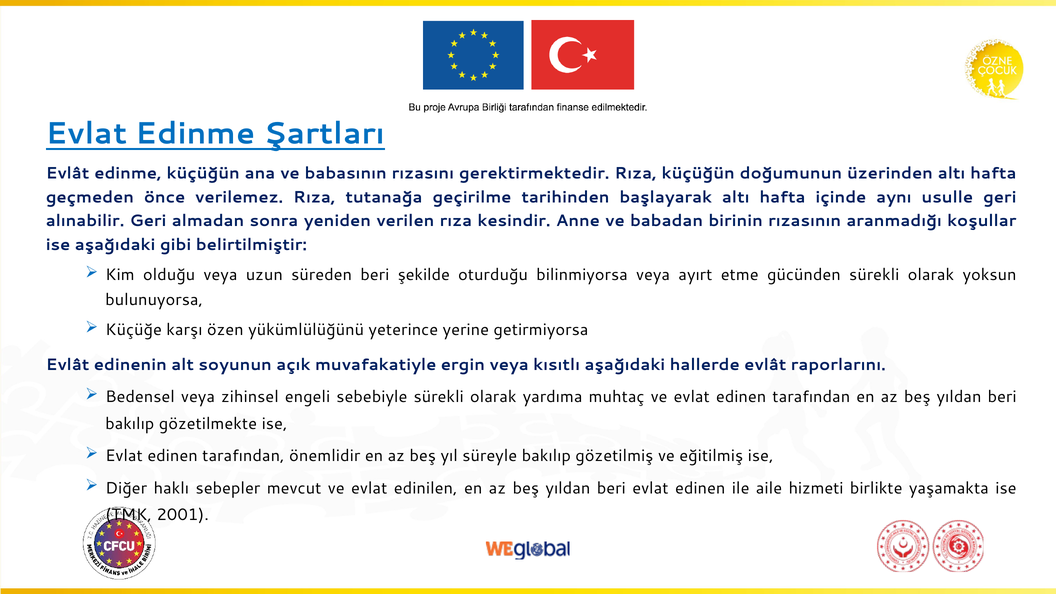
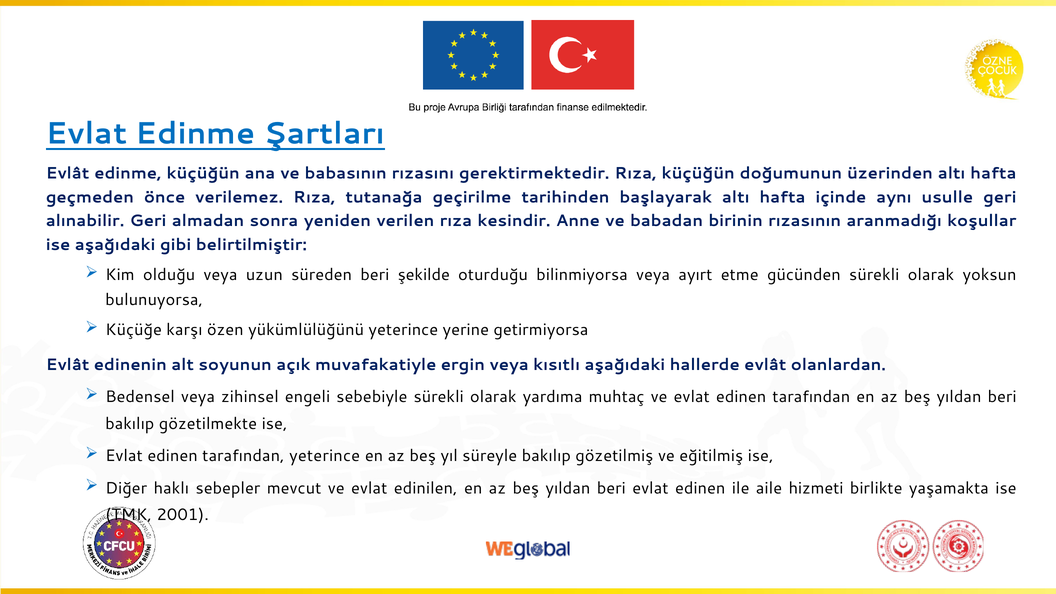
raporlarını: raporlarını -> olanlardan
tarafından önemlidir: önemlidir -> yeterince
